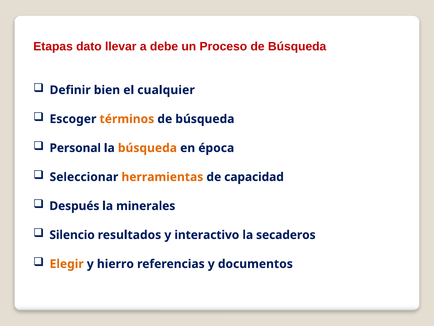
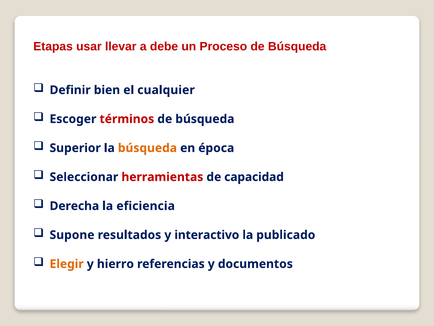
dato: dato -> usar
términos colour: orange -> red
Personal: Personal -> Superior
herramientas colour: orange -> red
Después: Después -> Derecha
minerales: minerales -> eficiencia
Silencio: Silencio -> Supone
secaderos: secaderos -> publicado
